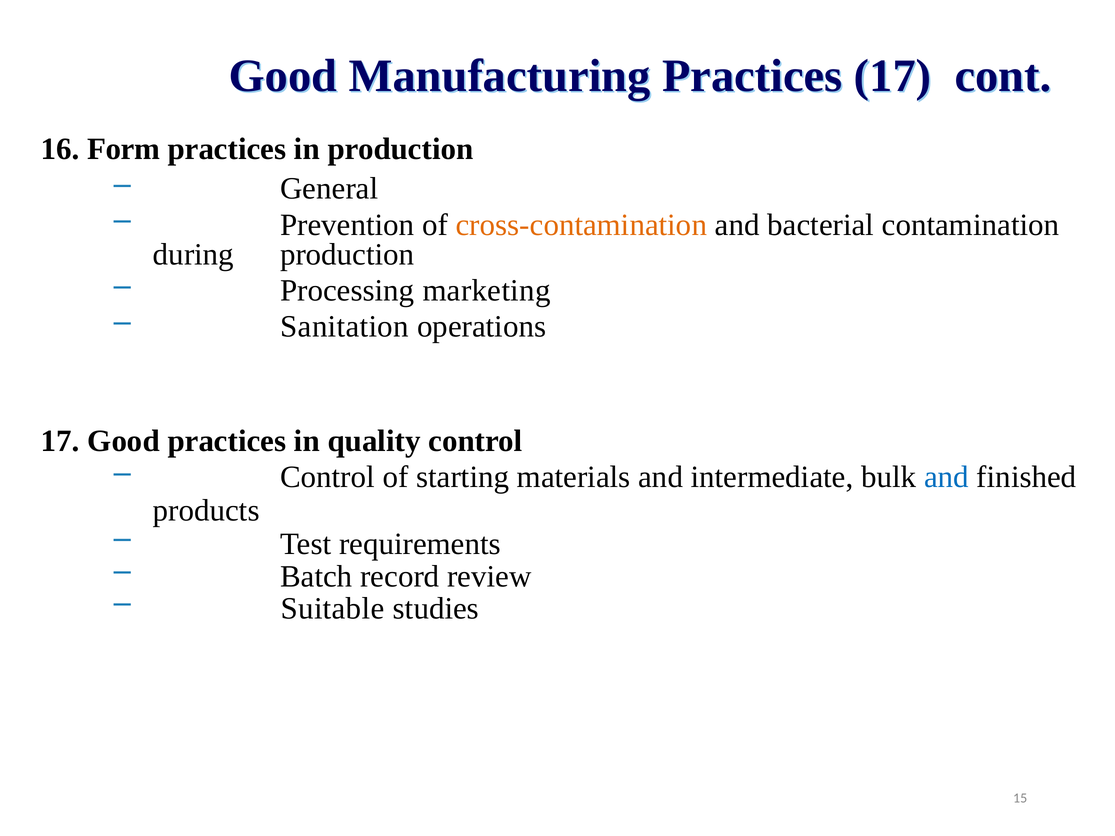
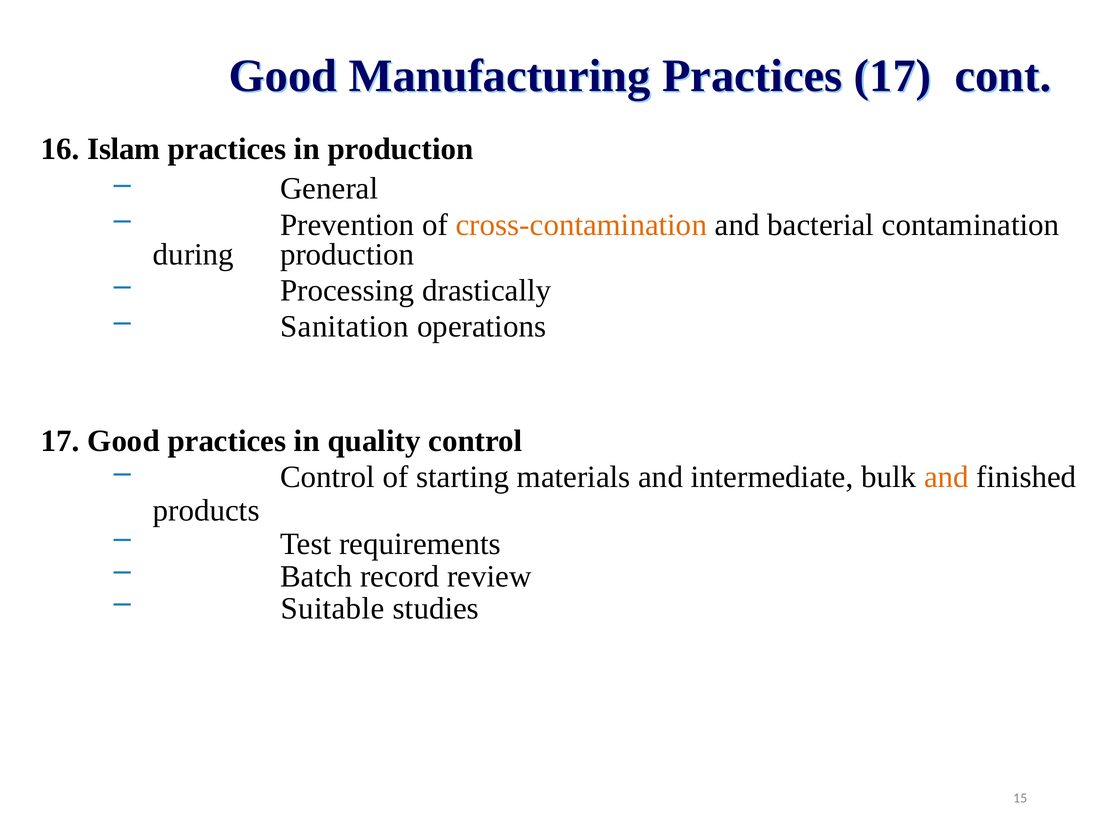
Form: Form -> Islam
marketing: marketing -> drastically
and at (946, 477) colour: blue -> orange
